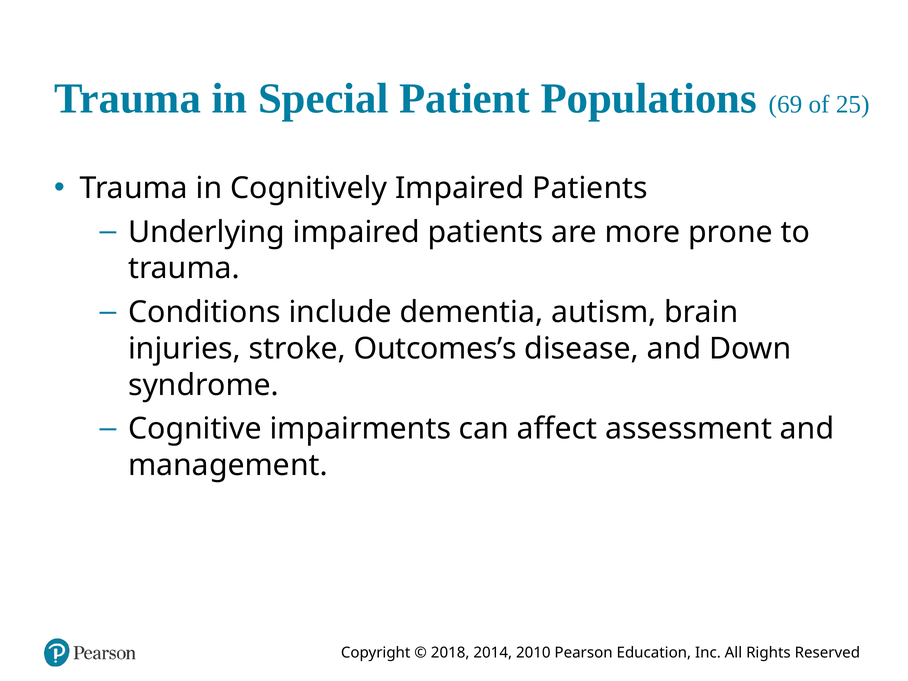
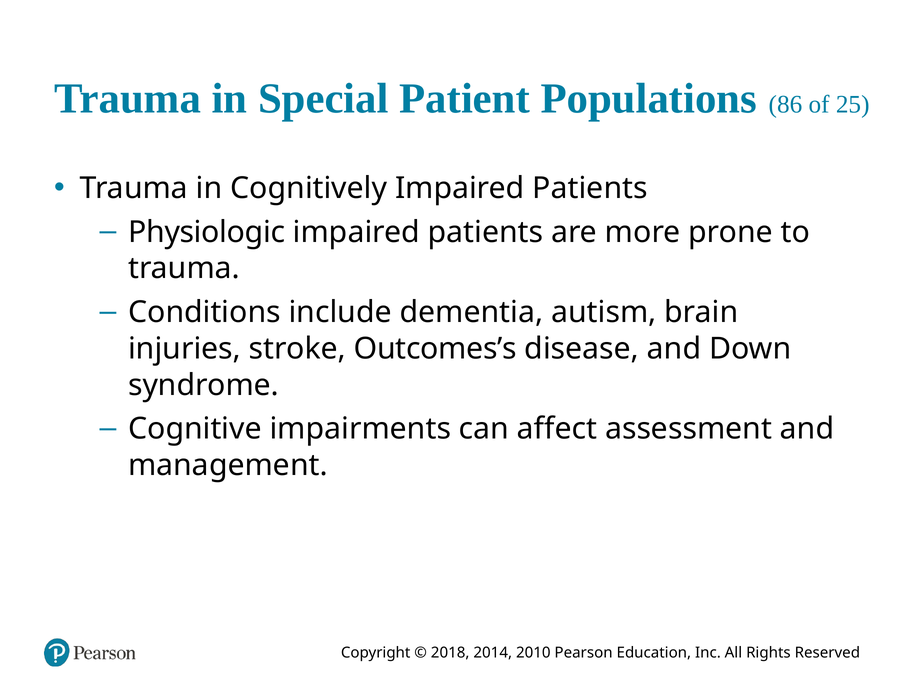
69: 69 -> 86
Underlying: Underlying -> Physiologic
